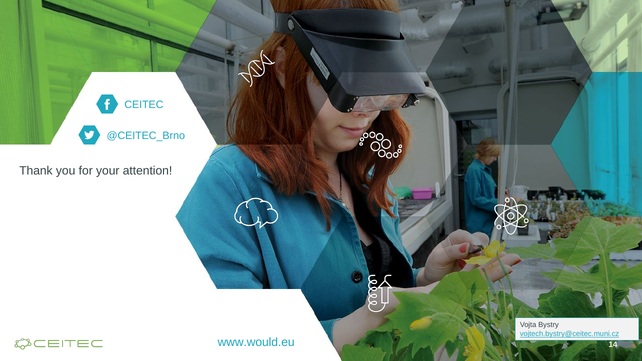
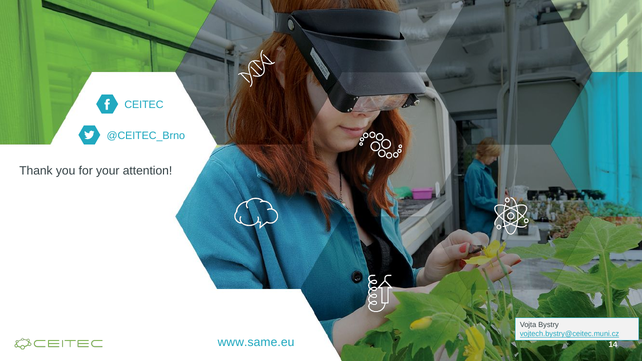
www.would.eu: www.would.eu -> www.same.eu
